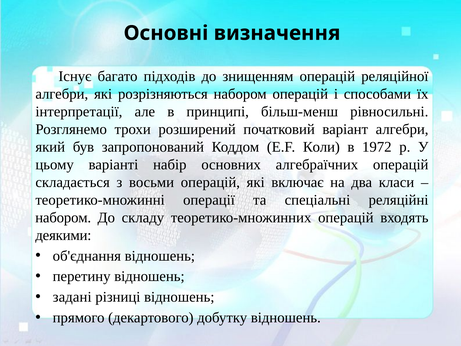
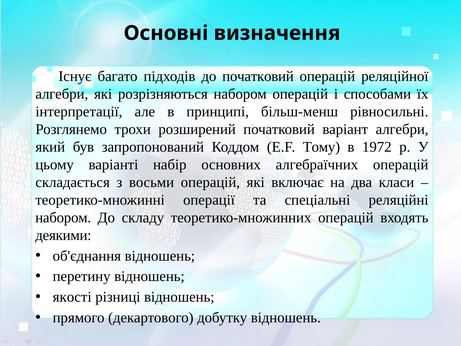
до знищенням: знищенням -> початковий
Коли: Коли -> Тому
задані: задані -> якості
